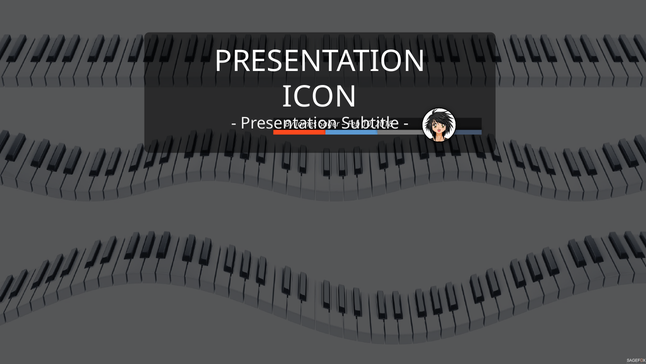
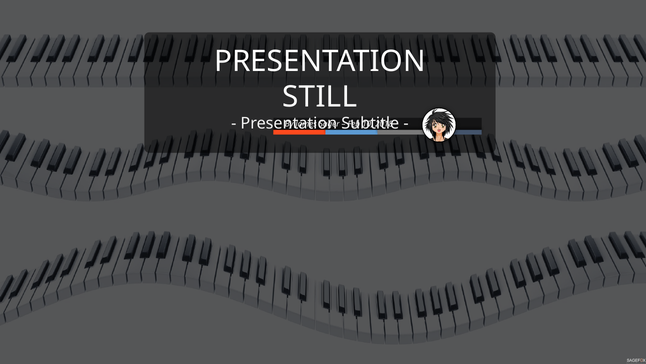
ICON: ICON -> STILL
